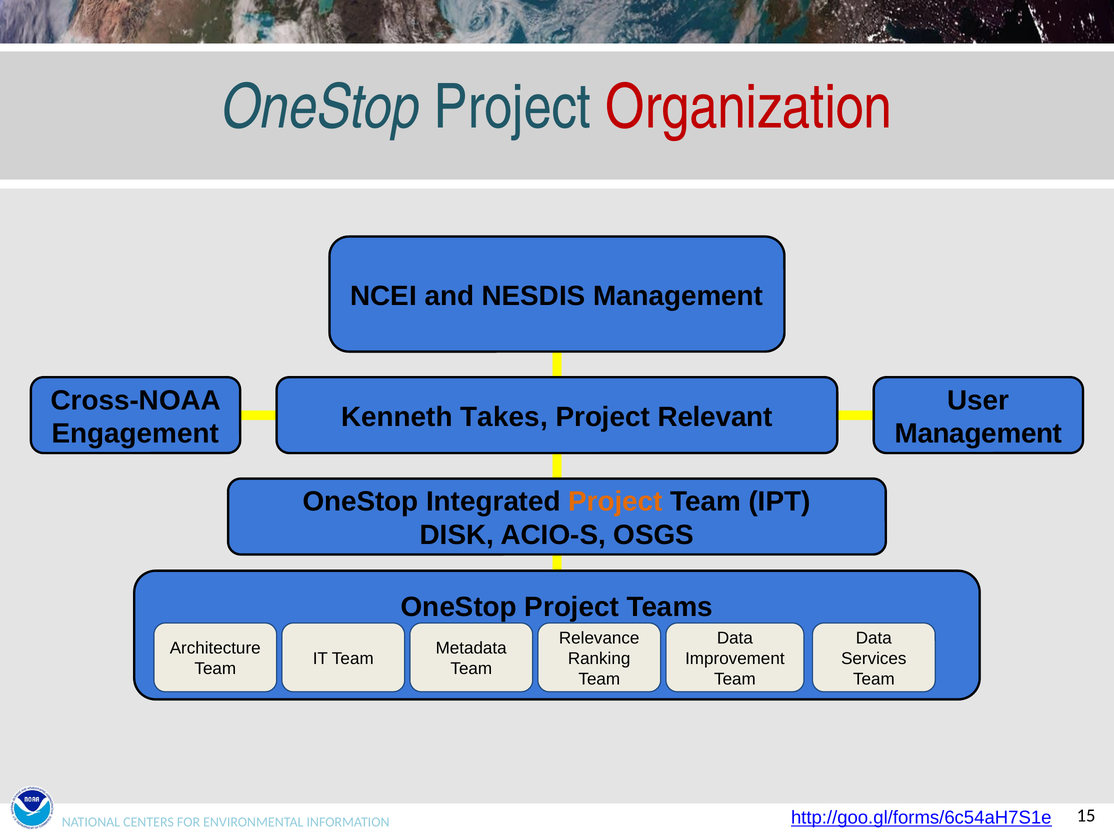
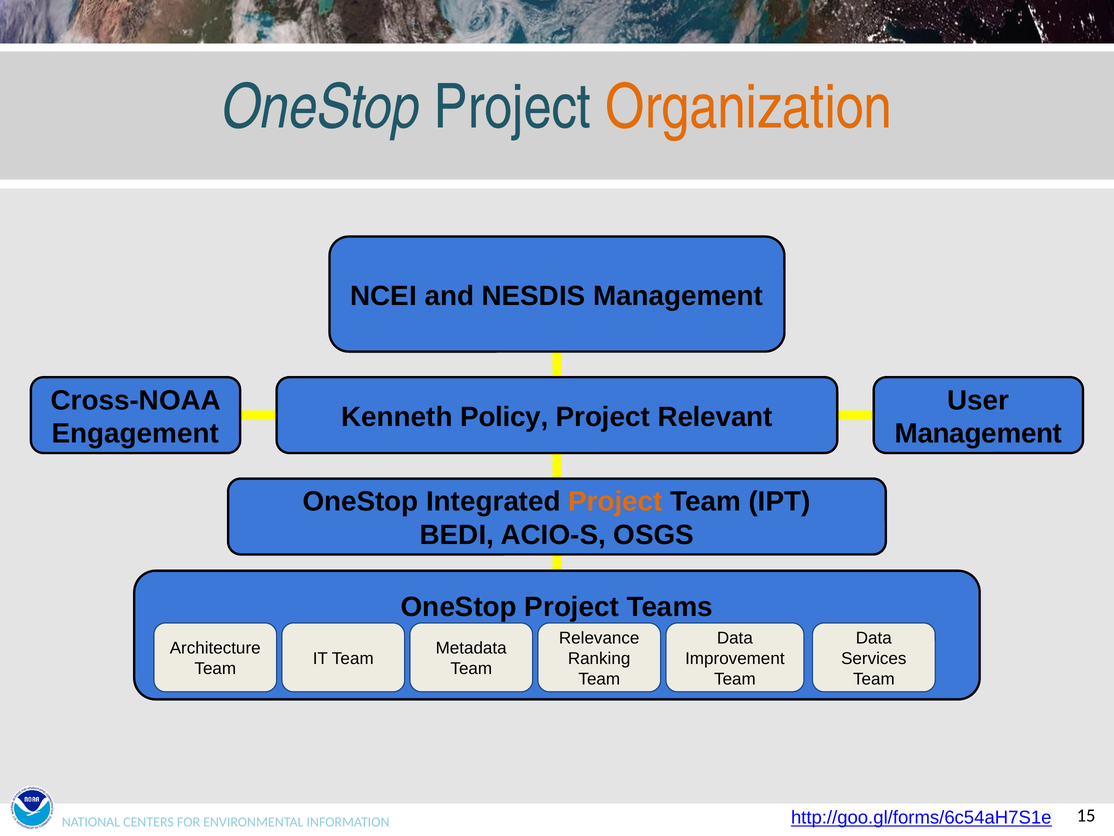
Organization colour: red -> orange
Takes: Takes -> Policy
DISK: DISK -> BEDI
